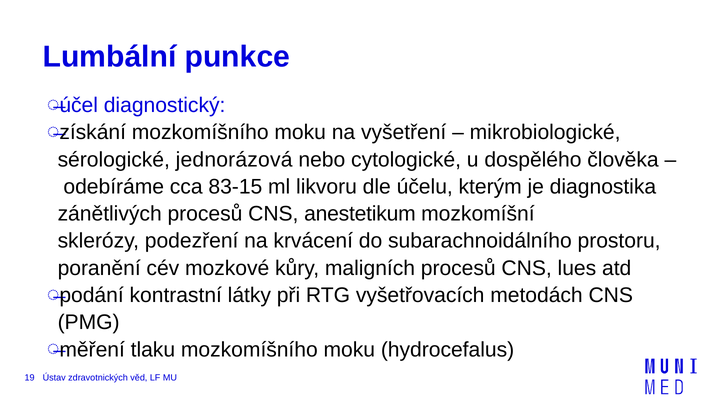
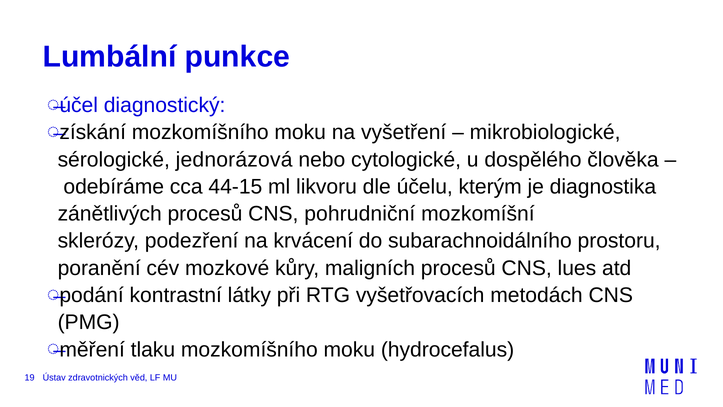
83-15: 83-15 -> 44-15
anestetikum: anestetikum -> pohrudniční
